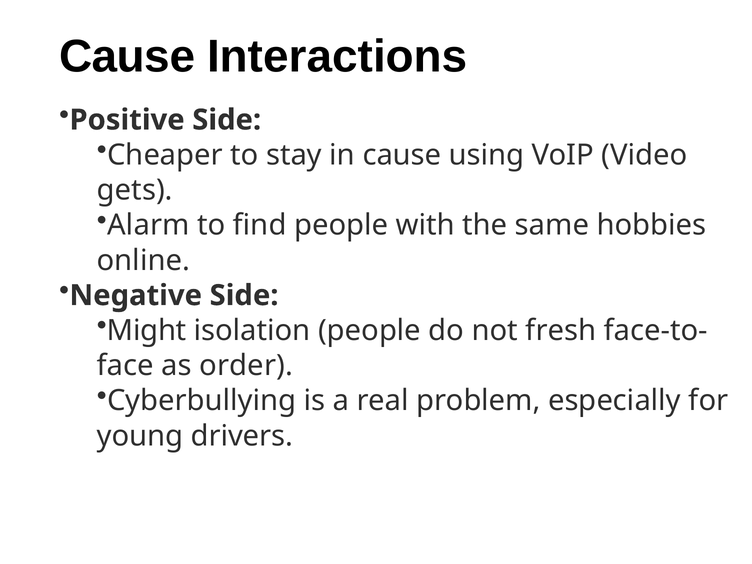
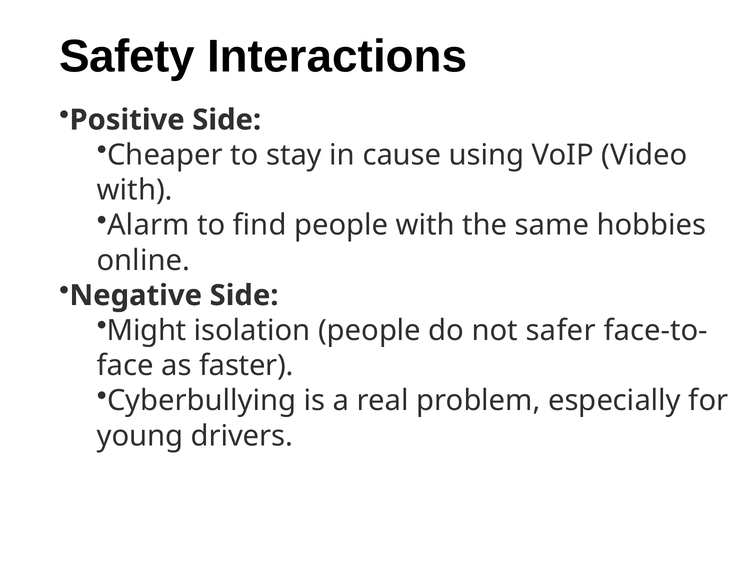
Cause at (127, 57): Cause -> Safety
gets at (135, 190): gets -> with
fresh: fresh -> safer
order: order -> faster
